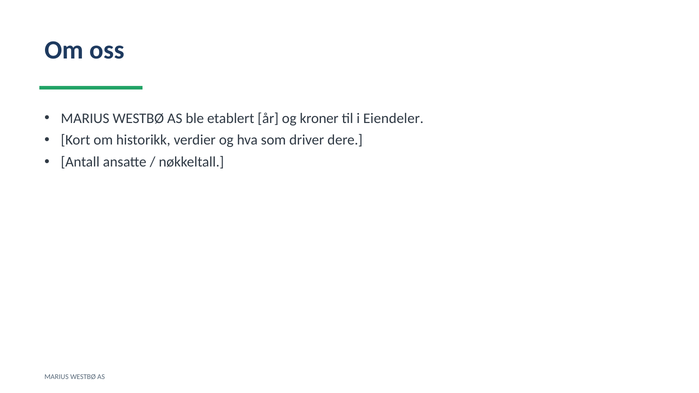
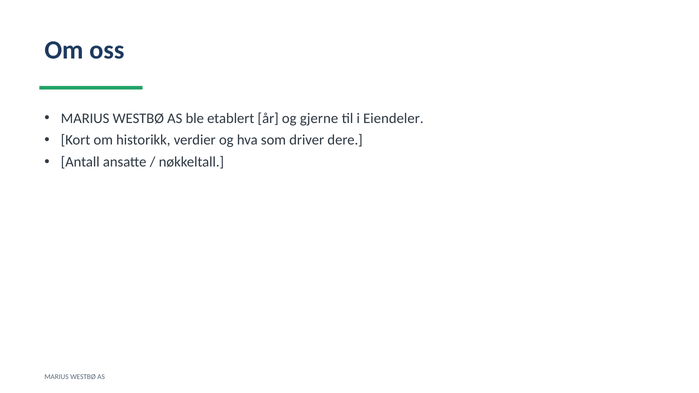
kroner: kroner -> gjerne
